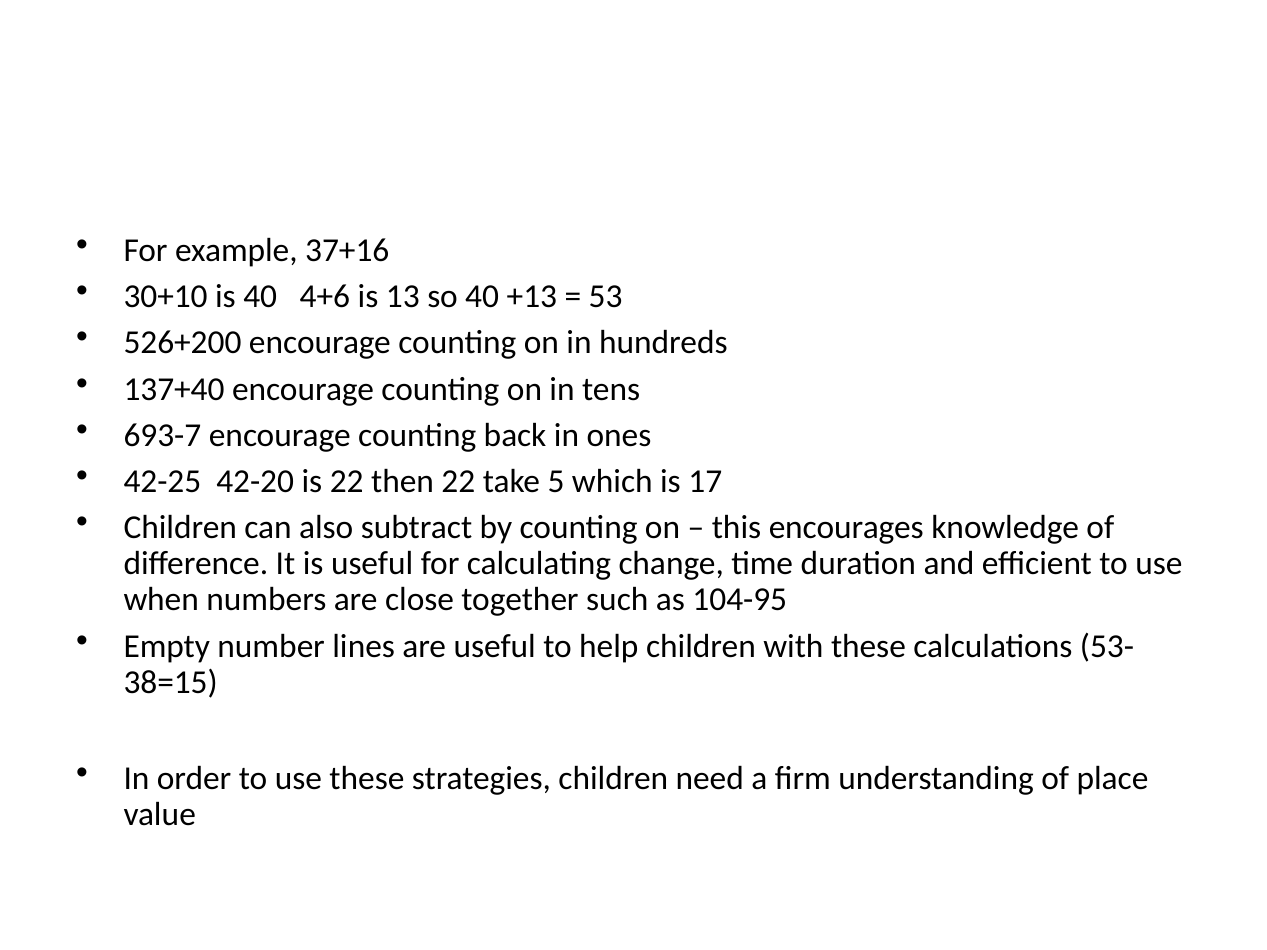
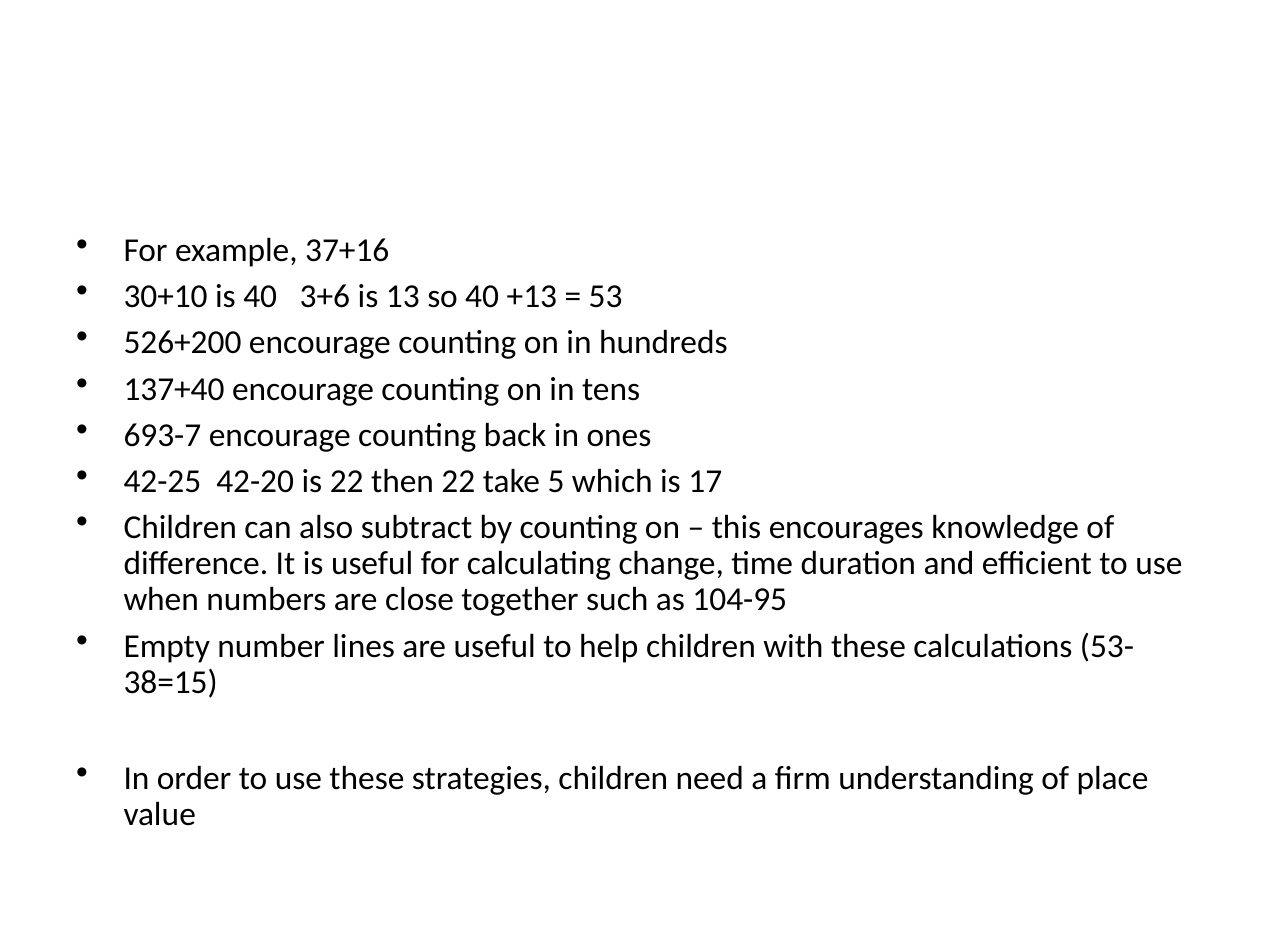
4+6: 4+6 -> 3+6
